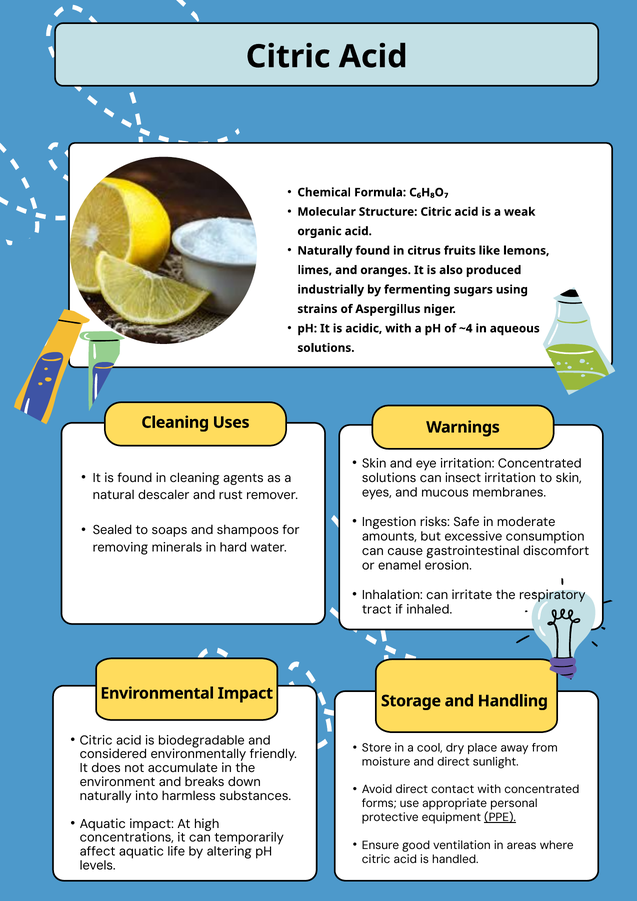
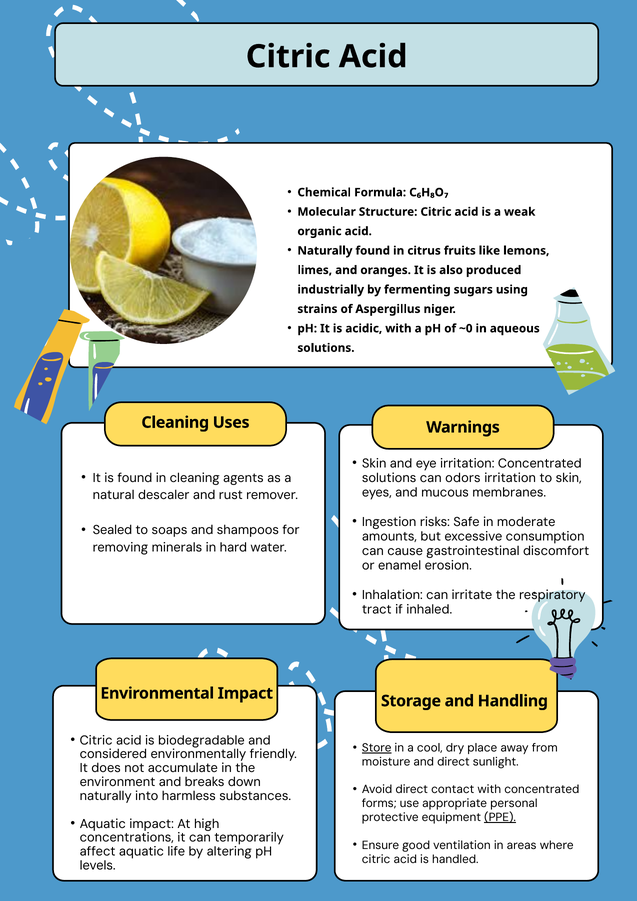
~4: ~4 -> ~0
insect: insect -> odors
Store underline: none -> present
